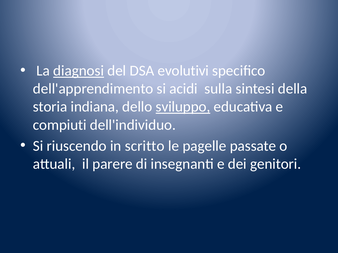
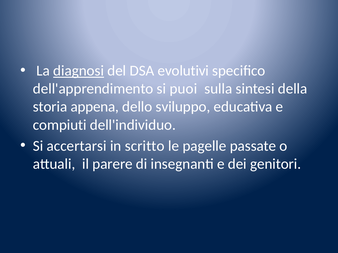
acidi: acidi -> puoi
indiana: indiana -> appena
sviluppo underline: present -> none
riuscendo: riuscendo -> accertarsi
